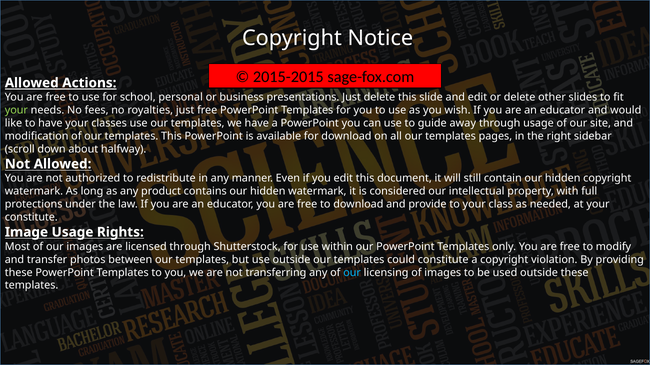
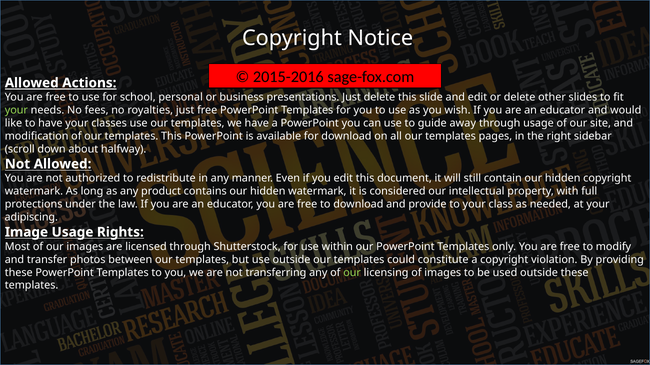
2015-2015: 2015-2015 -> 2015-2016
constitute at (31, 218): constitute -> adipiscing
our at (352, 273) colour: light blue -> light green
